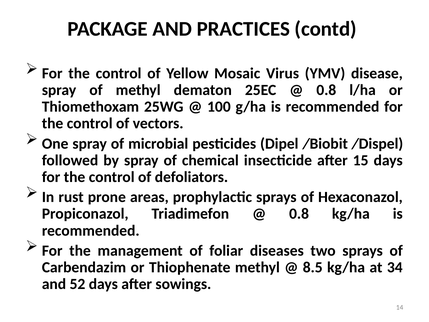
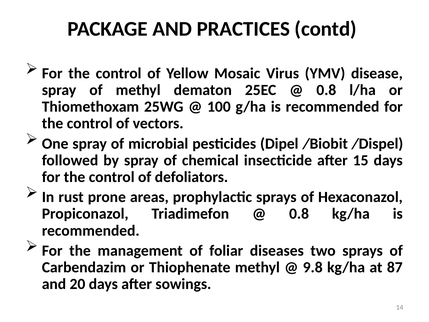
8.5: 8.5 -> 9.8
34: 34 -> 87
52: 52 -> 20
